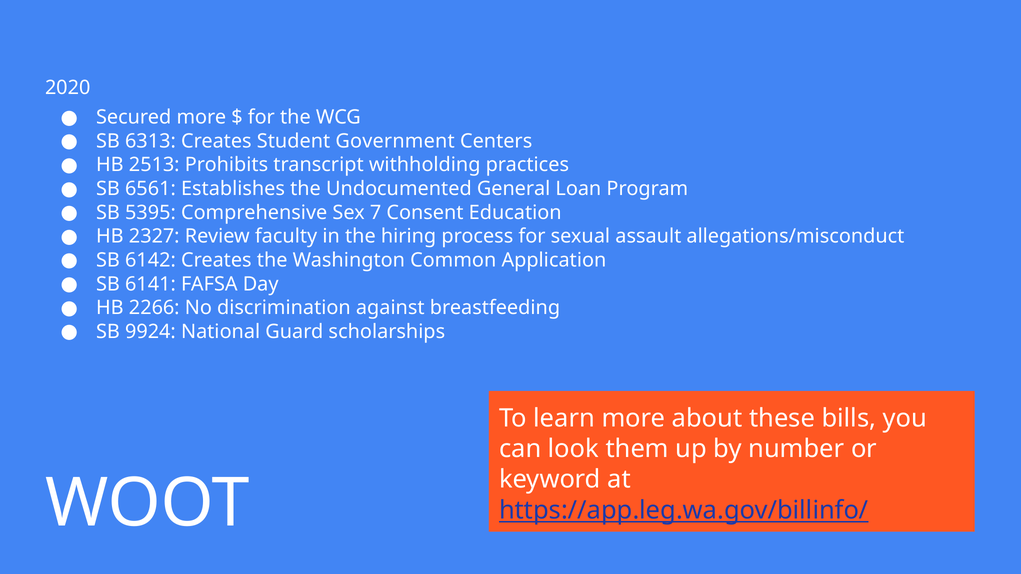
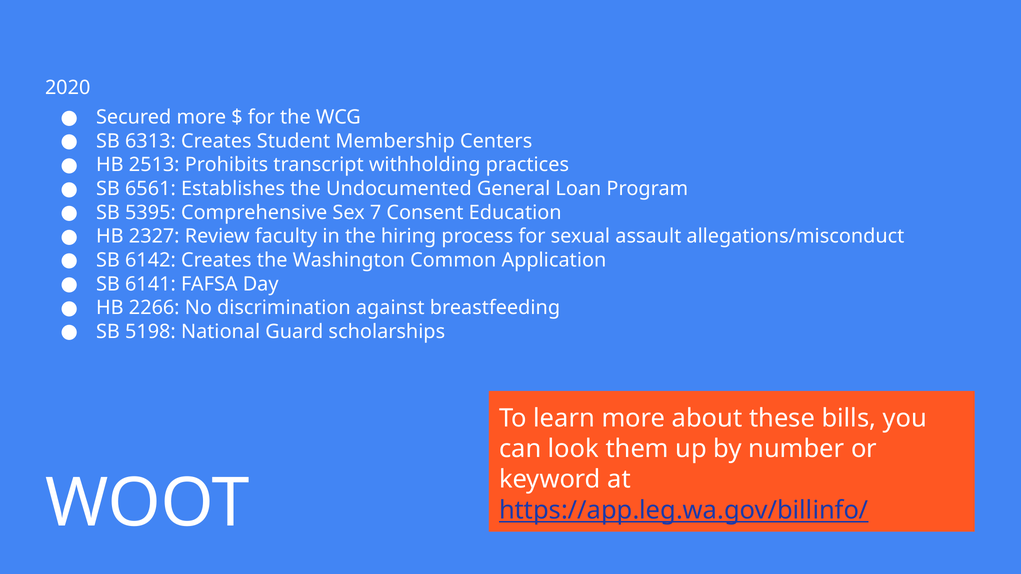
Government: Government -> Membership
9924: 9924 -> 5198
